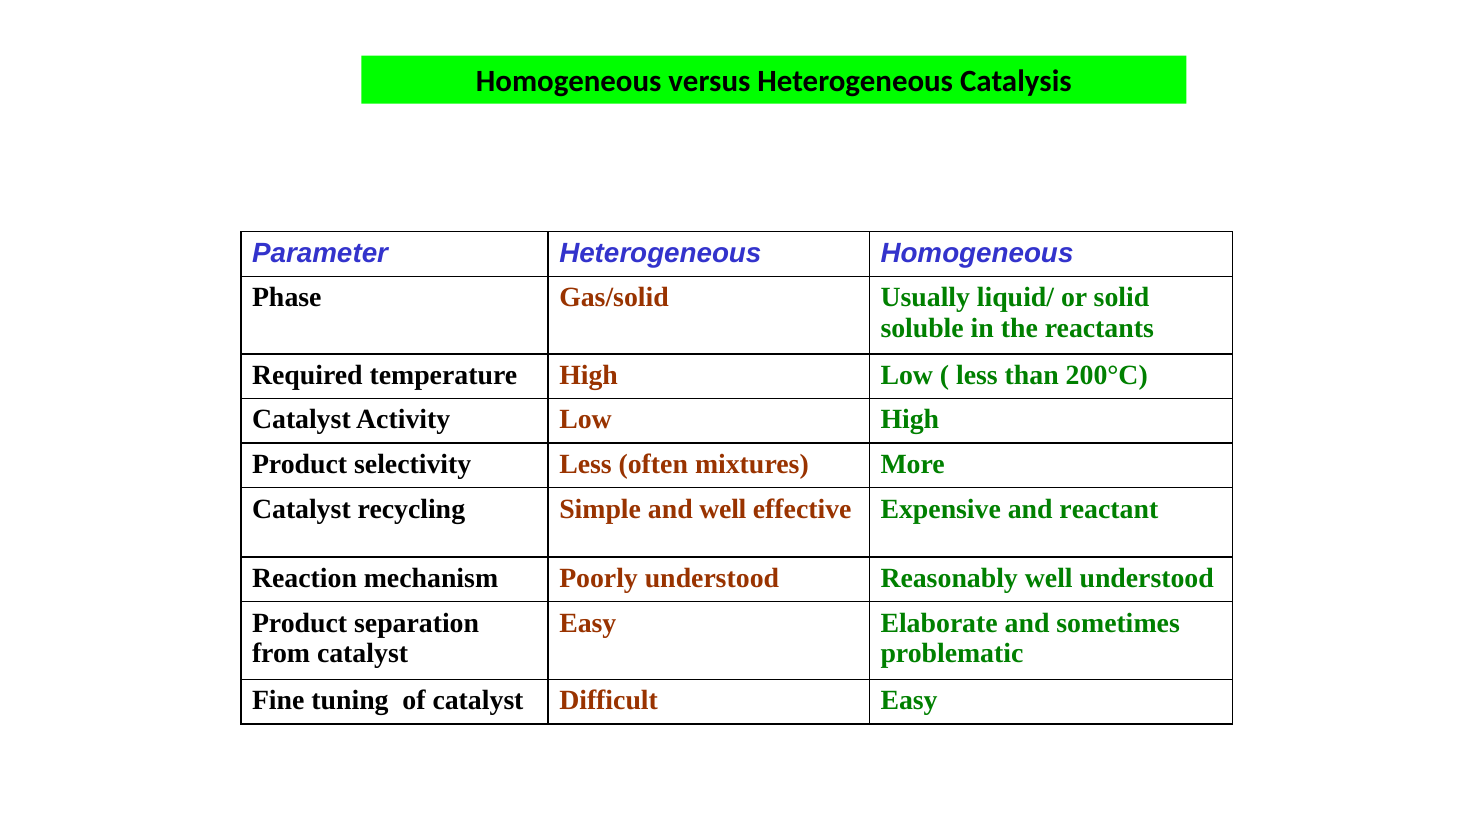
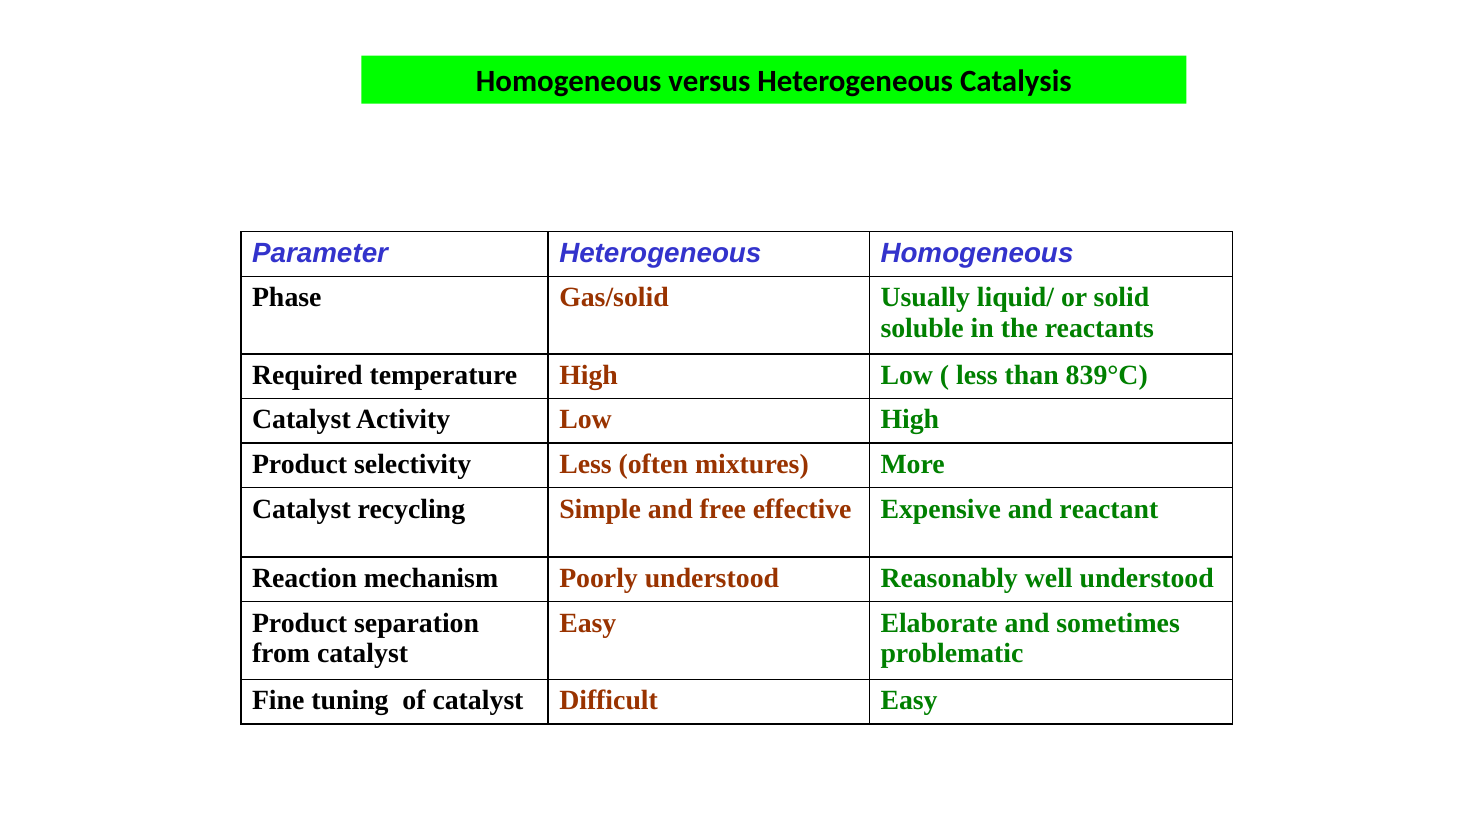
200°C: 200°C -> 839°C
and well: well -> free
